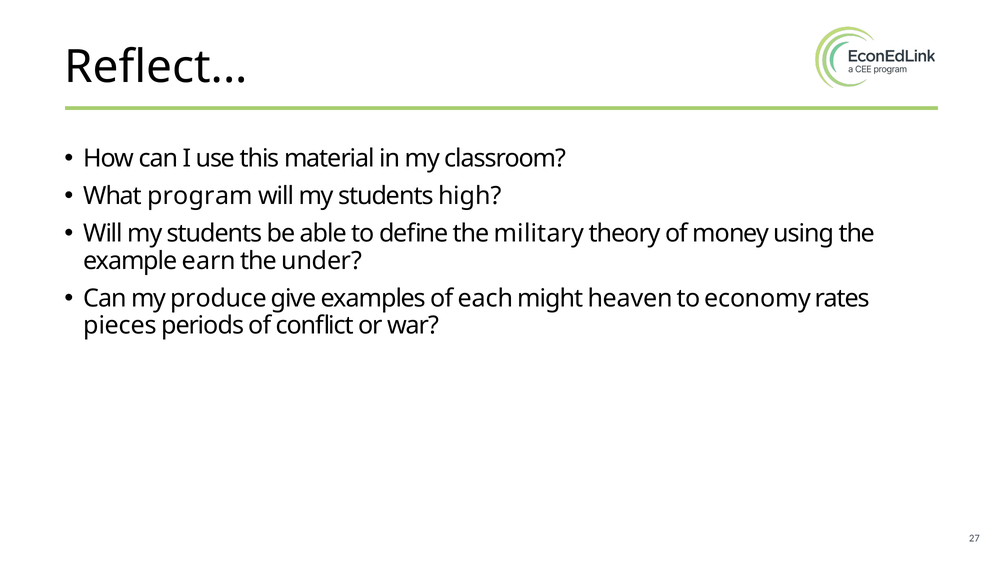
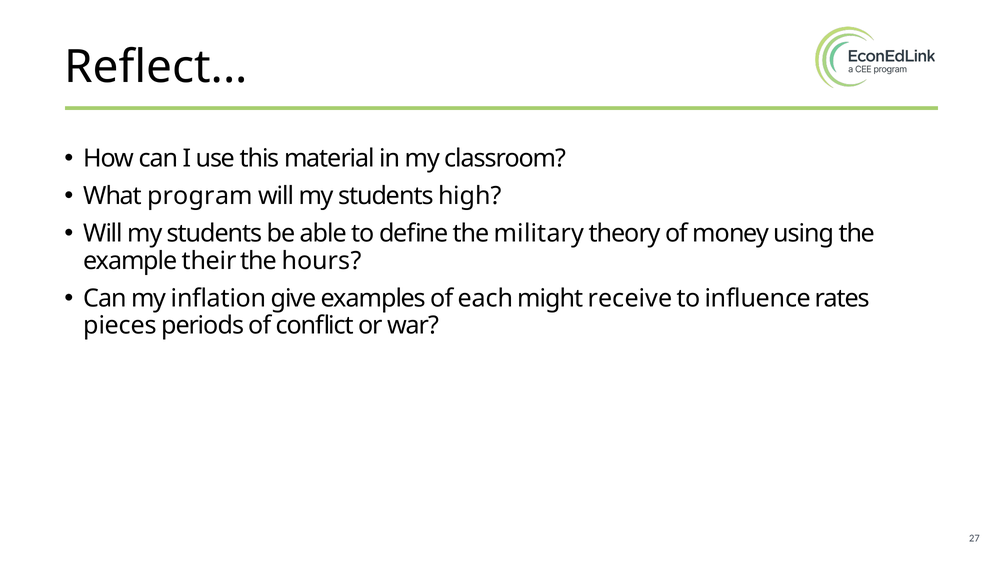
earn: earn -> their
under: under -> hours
produce: produce -> inflation
heaven: heaven -> receive
economy: economy -> influence
